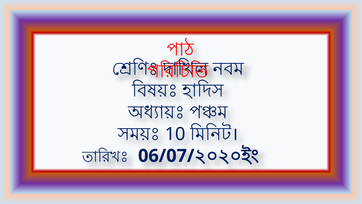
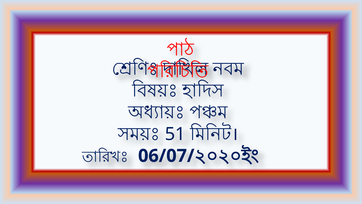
10: 10 -> 51
